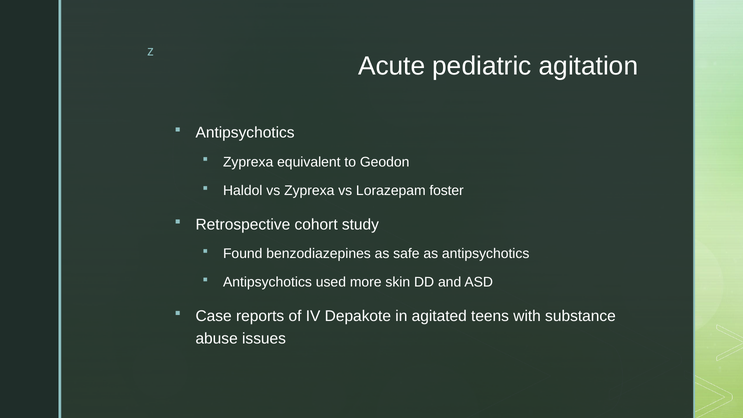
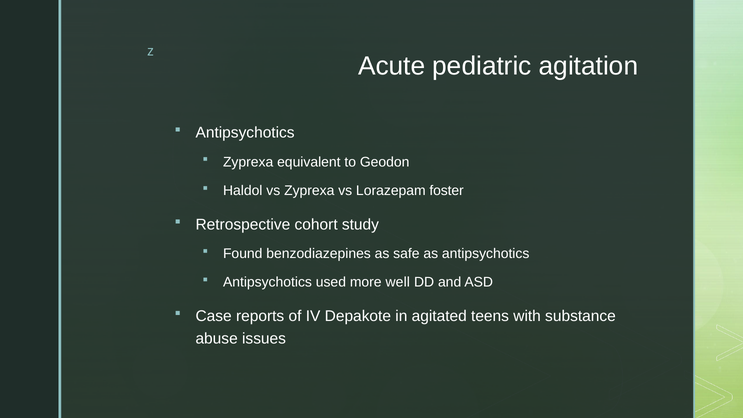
skin: skin -> well
